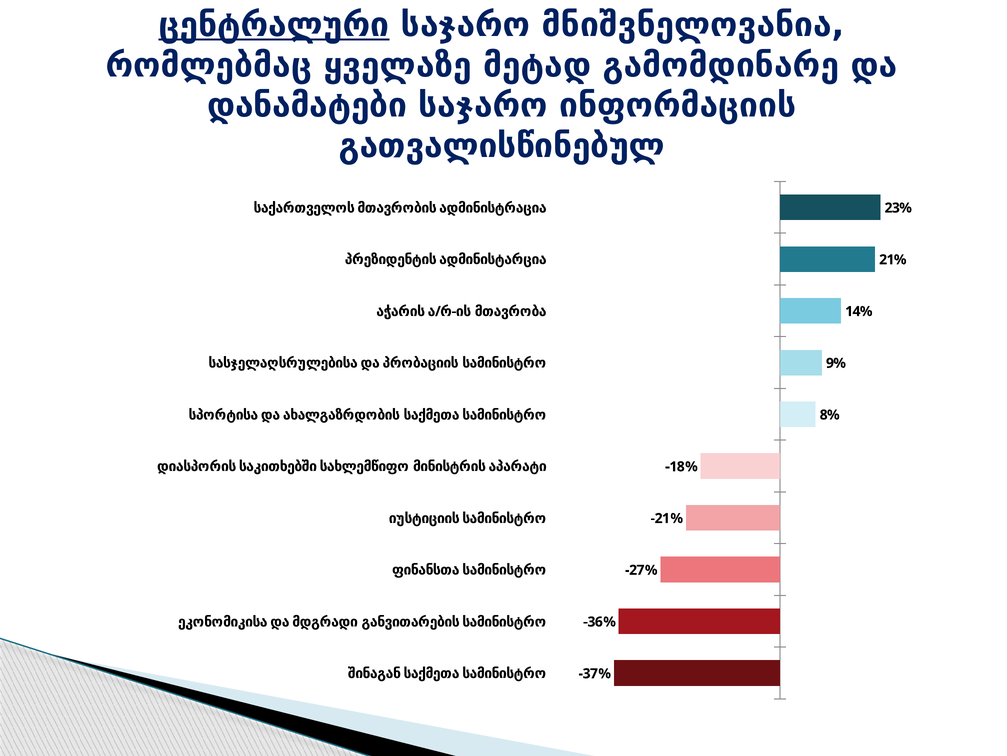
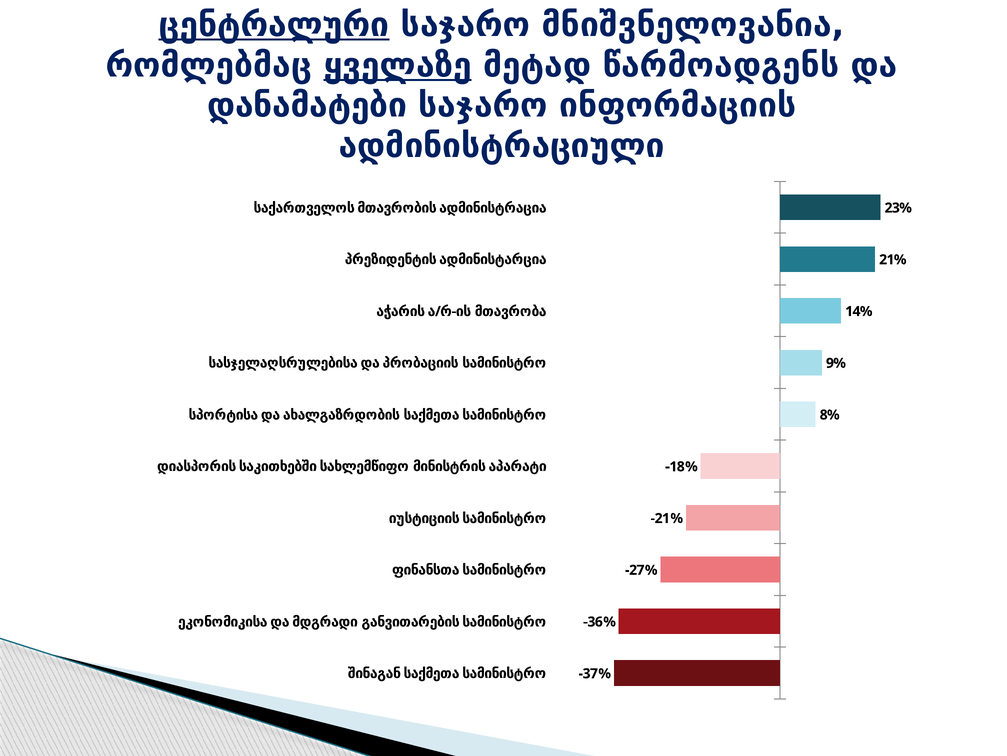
ყველაზე underline: none -> present
გამომდინარე: გამომდინარე -> წარმოადგენს
გათვალისწინებულ: გათვალისწინებულ -> ადმინისტრაციული
